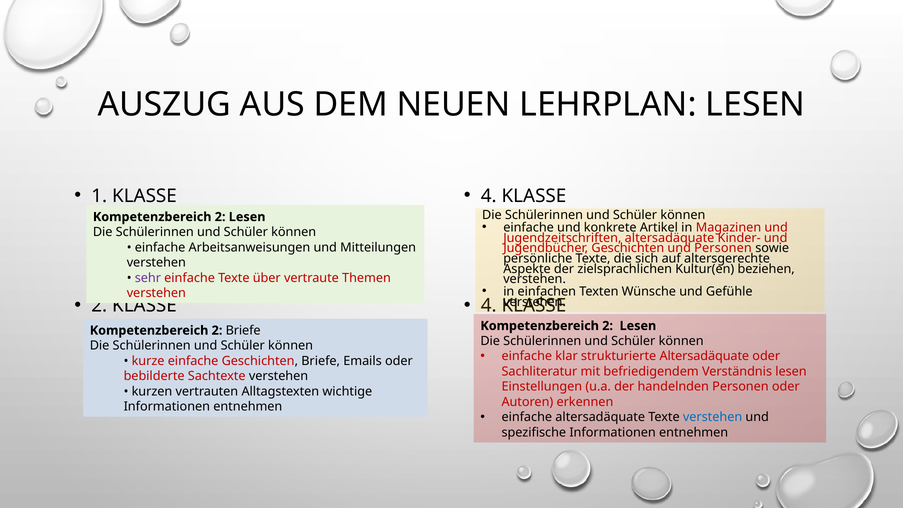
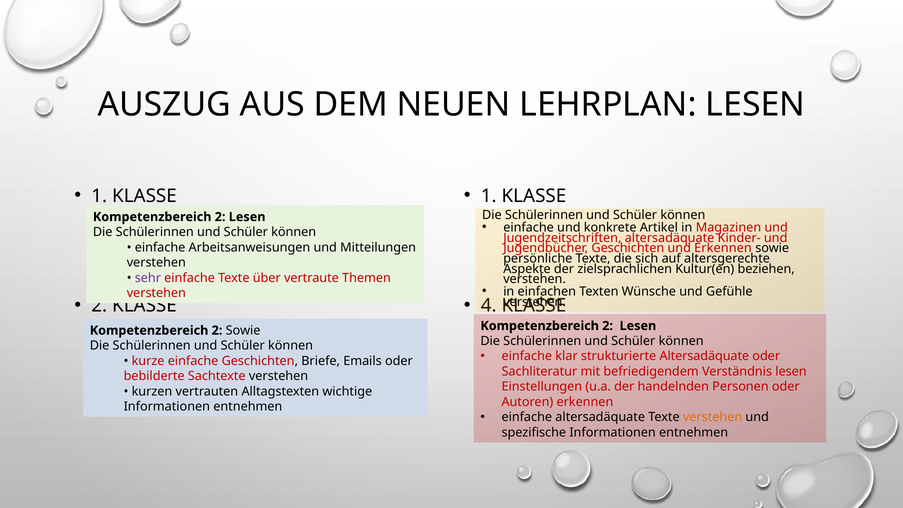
4 at (489, 196): 4 -> 1
und Personen: Personen -> Erkennen
2 Briefe: Briefe -> Sowie
verstehen at (713, 417) colour: blue -> orange
